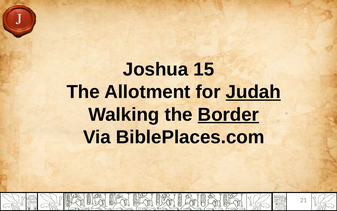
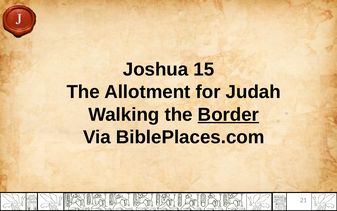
Judah underline: present -> none
